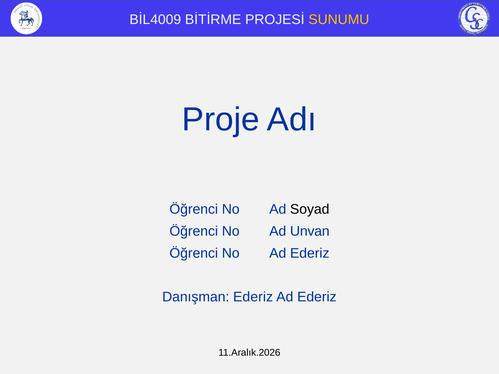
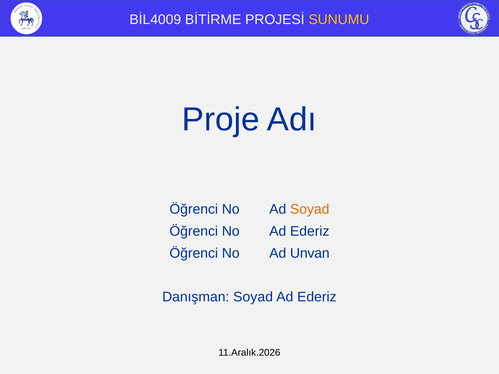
Soyad at (310, 210) colour: black -> orange
No Ad Unvan: Unvan -> Ederiz
No Ad Ederiz: Ederiz -> Unvan
Danışman Ederiz: Ederiz -> Soyad
